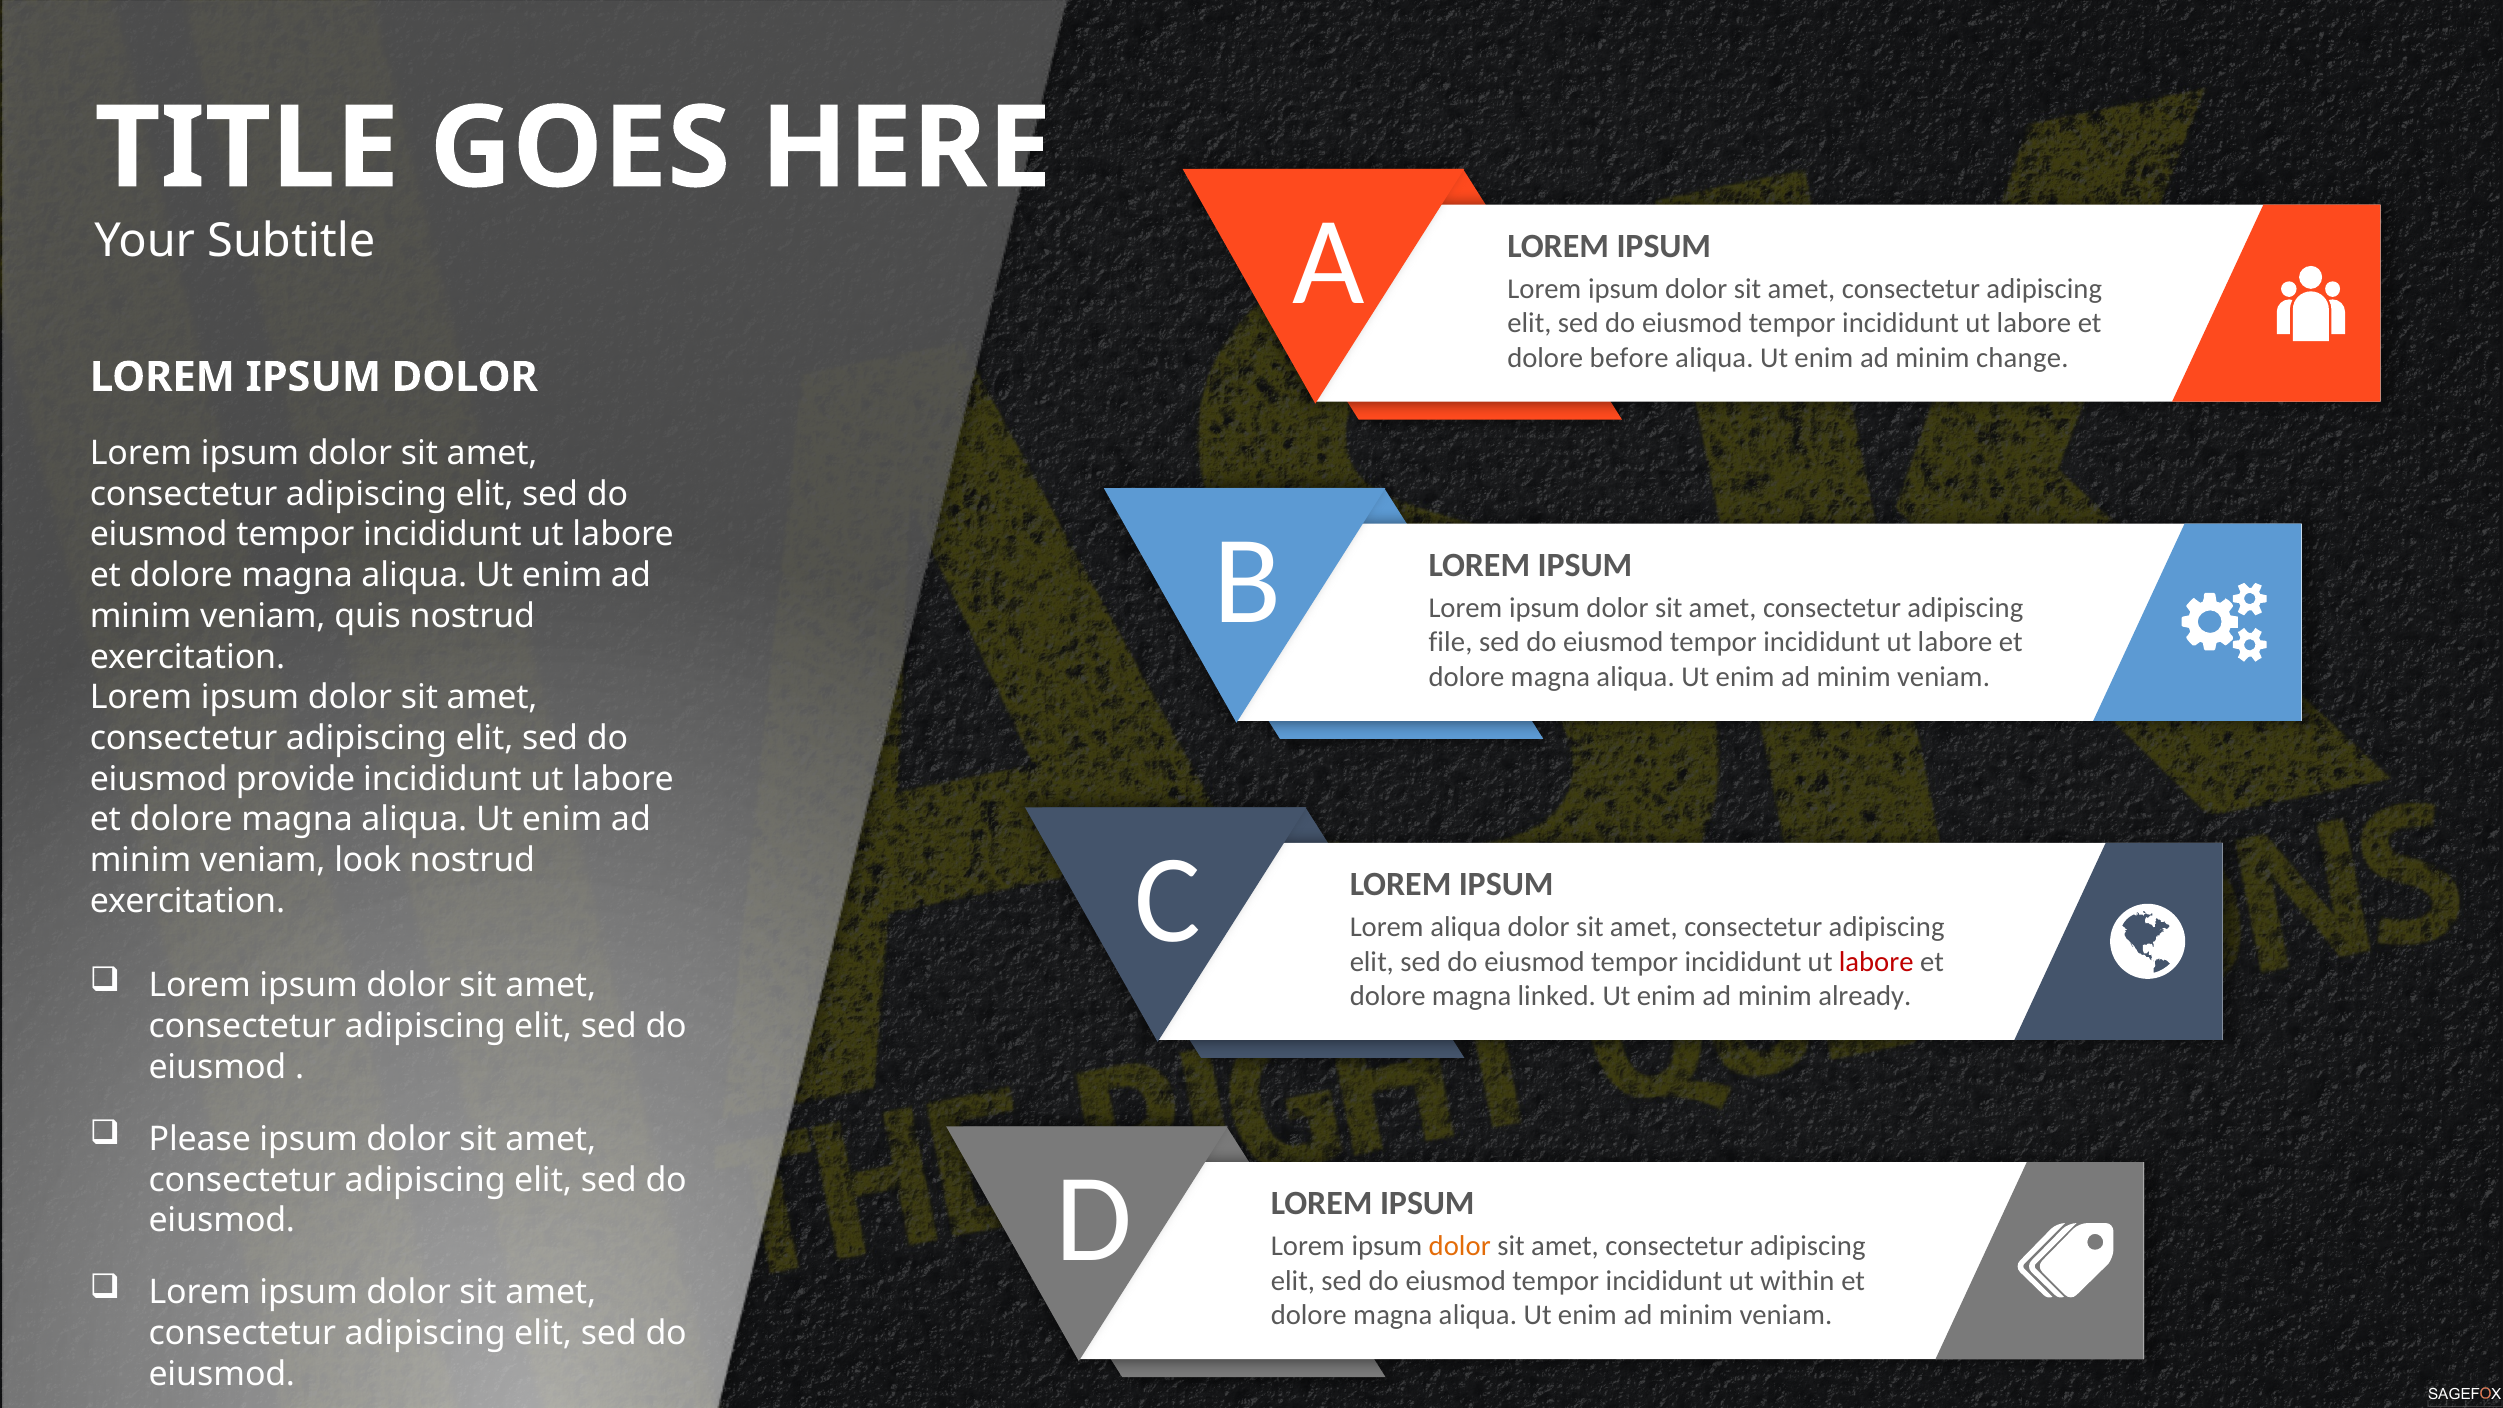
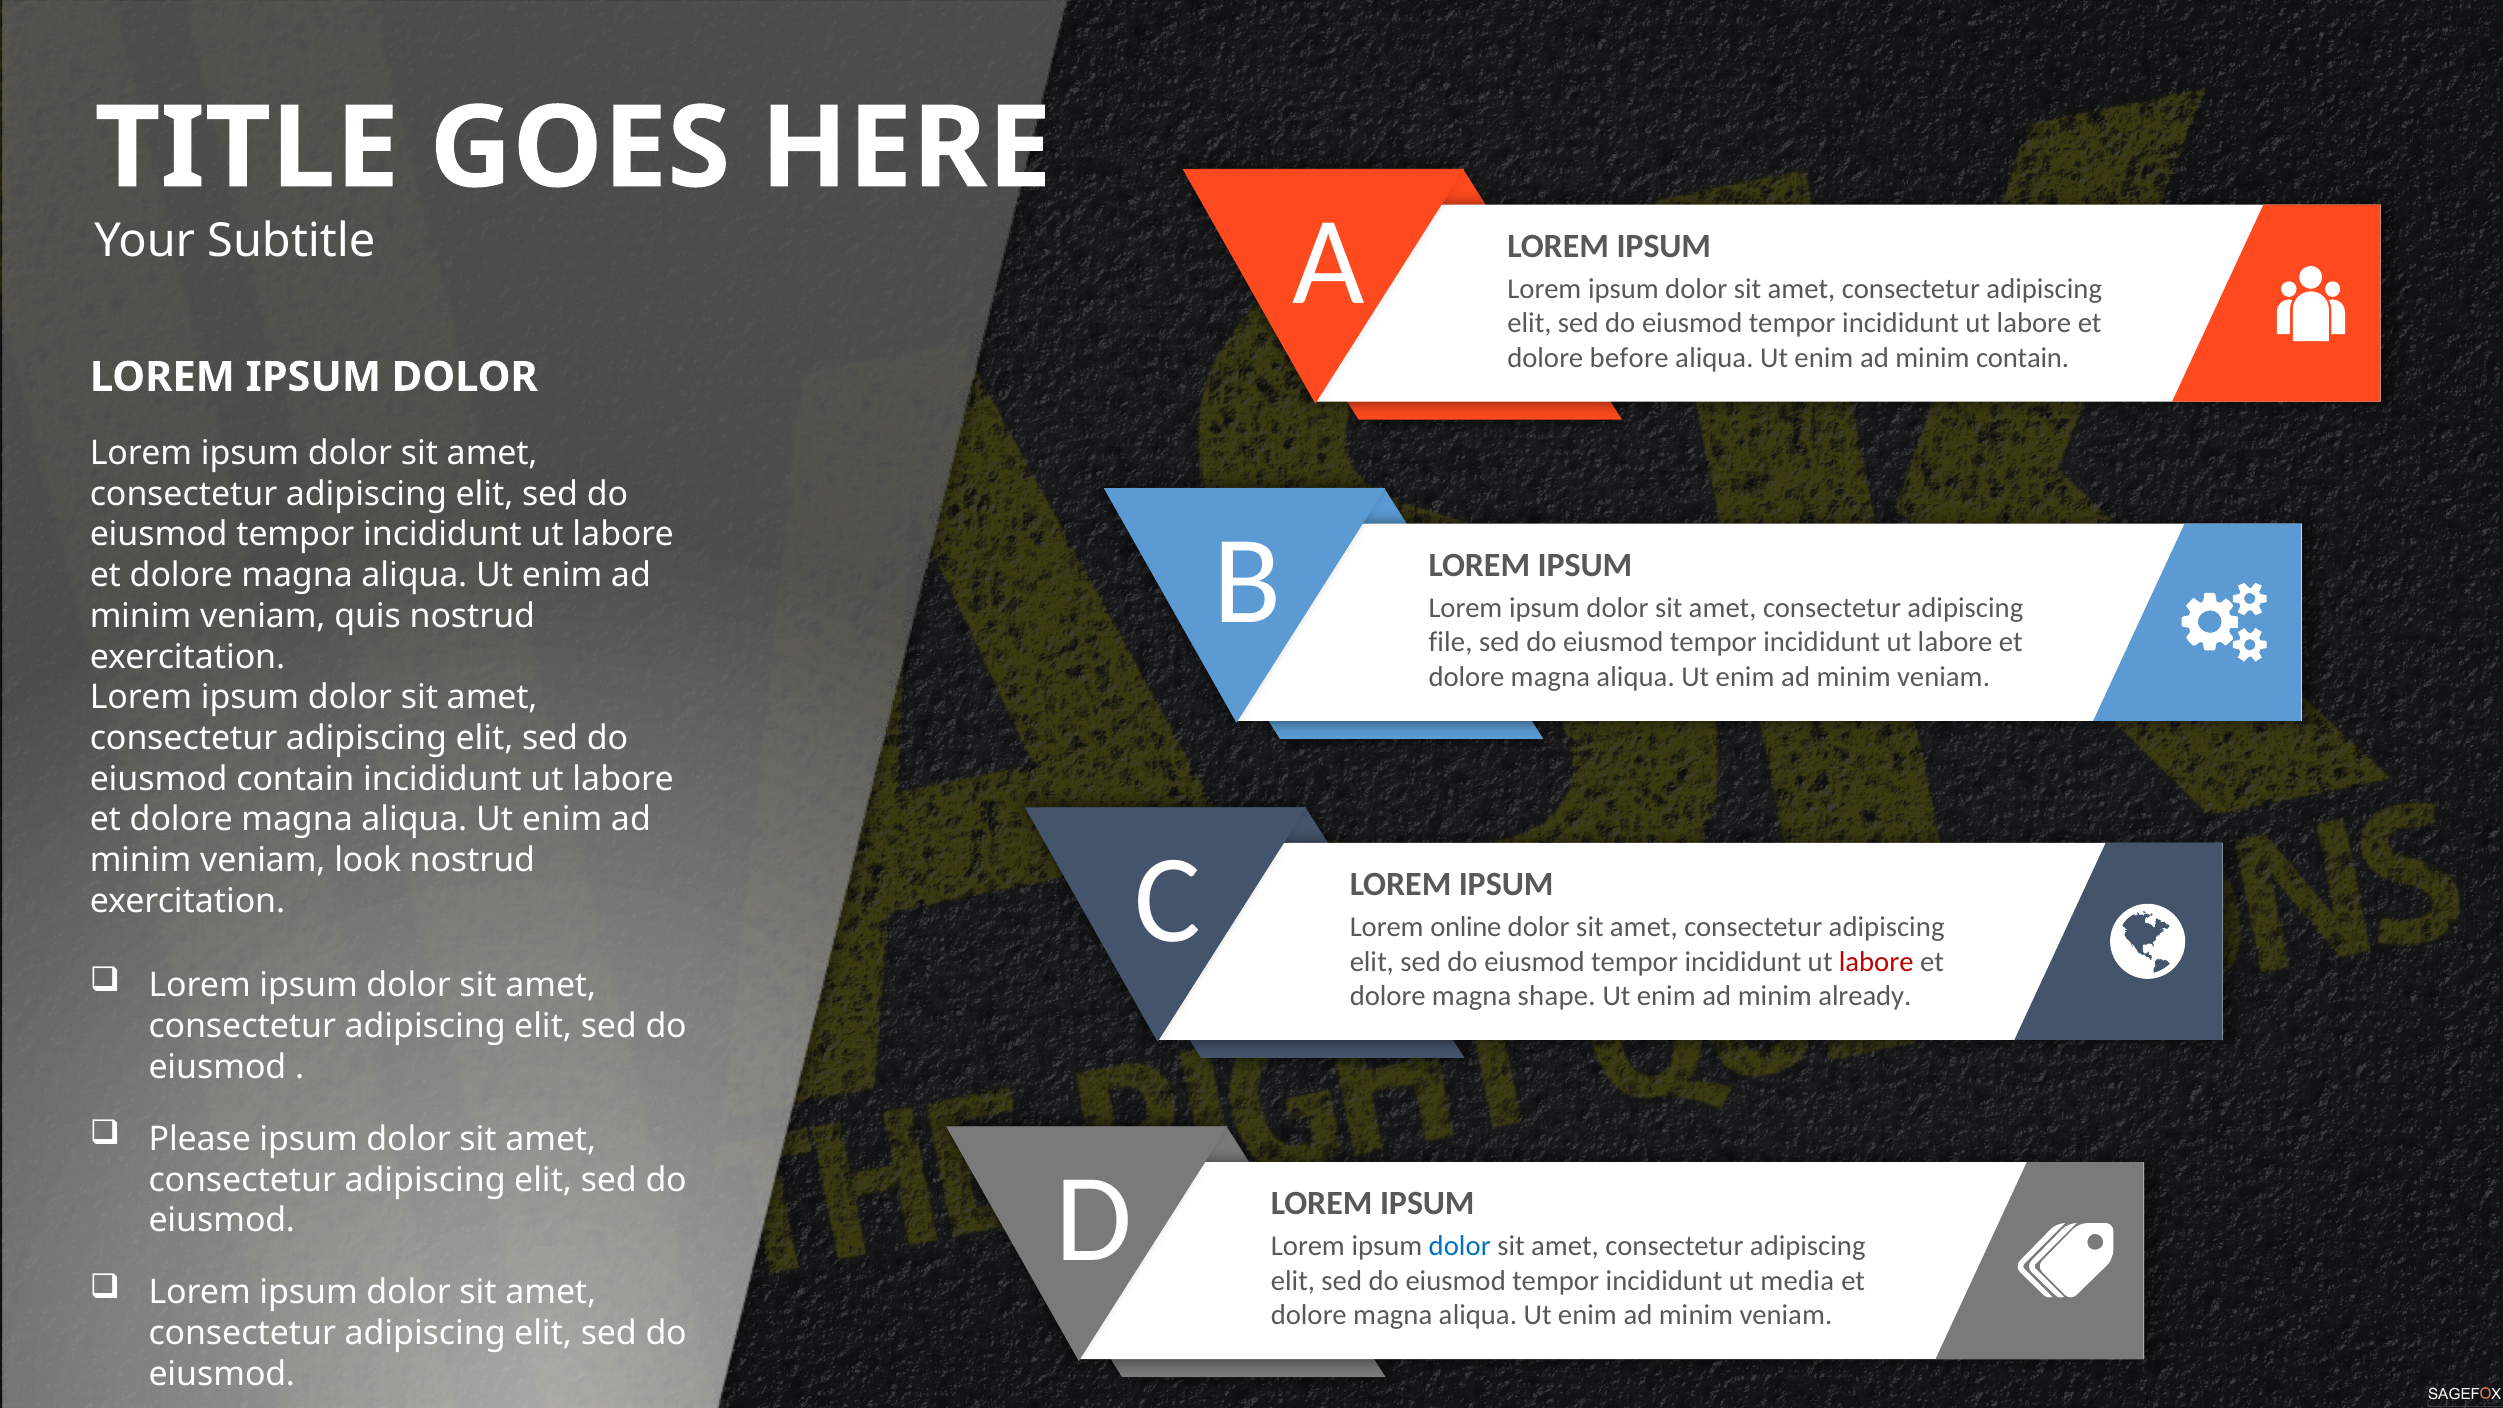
minim change: change -> contain
eiusmod provide: provide -> contain
Lorem aliqua: aliqua -> online
linked: linked -> shape
dolor at (1460, 1246) colour: orange -> blue
within: within -> media
